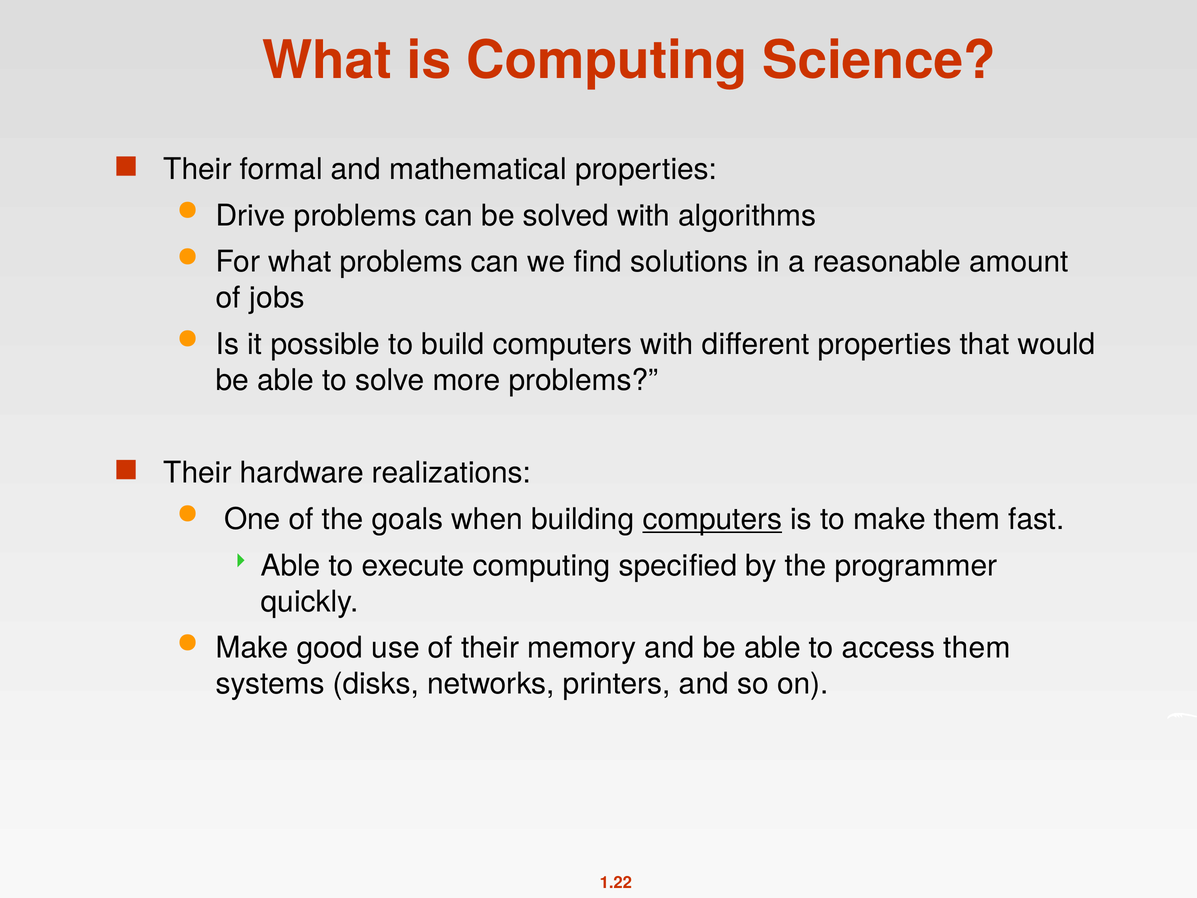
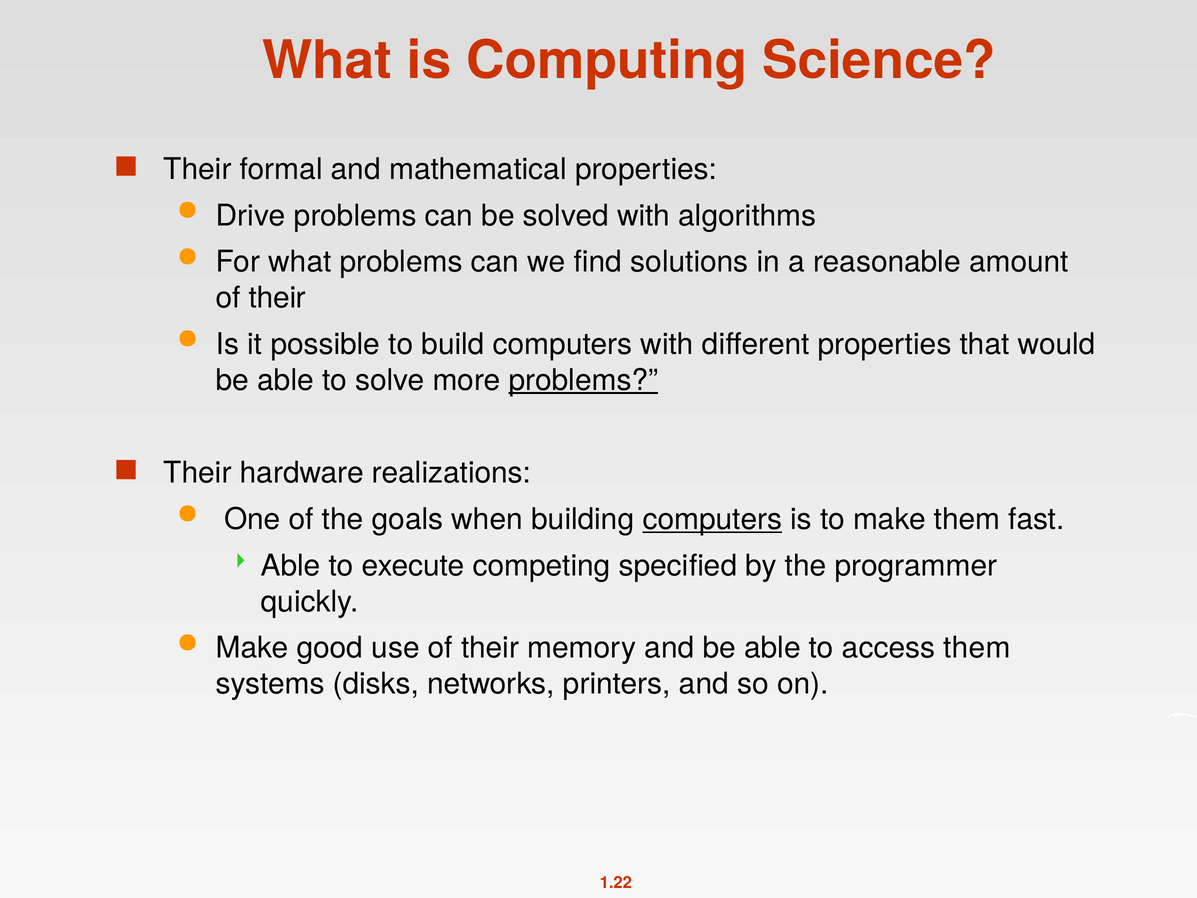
jobs at (277, 298): jobs -> their
problems at (583, 380) underline: none -> present
execute computing: computing -> competing
